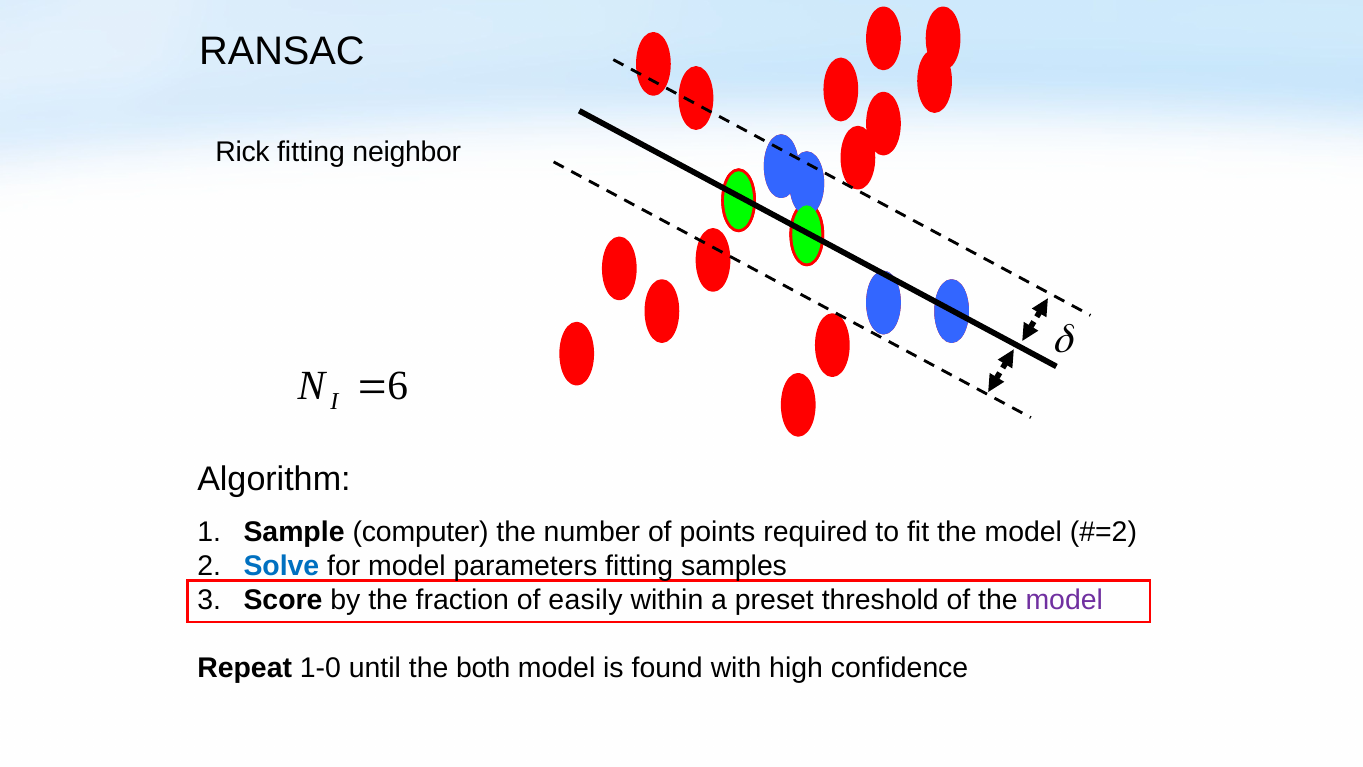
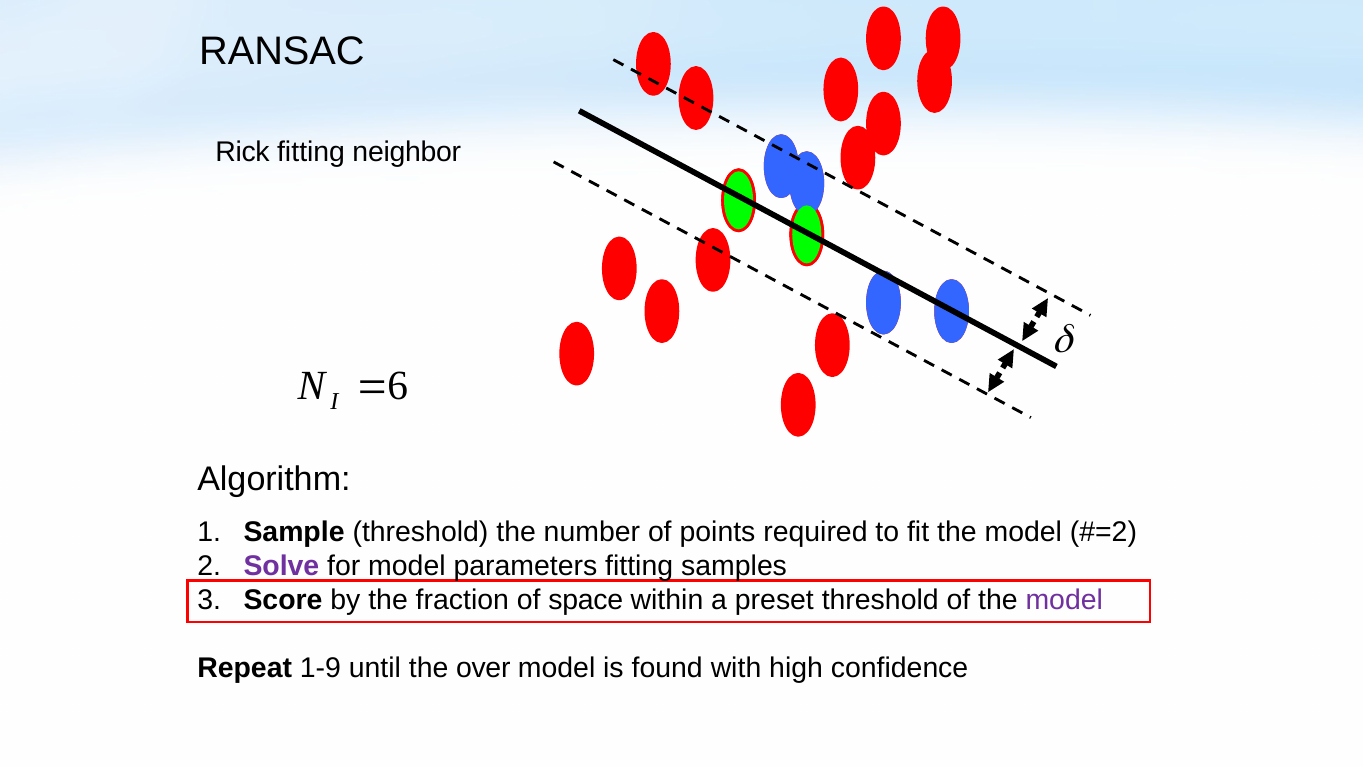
Sample computer: computer -> threshold
Solve colour: blue -> purple
easily: easily -> space
1-0: 1-0 -> 1-9
both: both -> over
